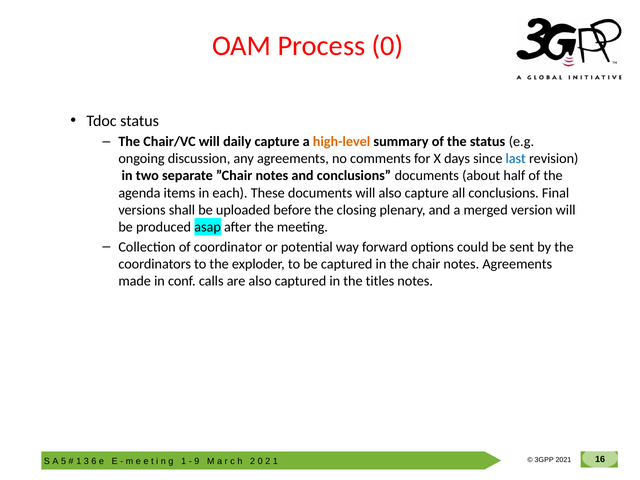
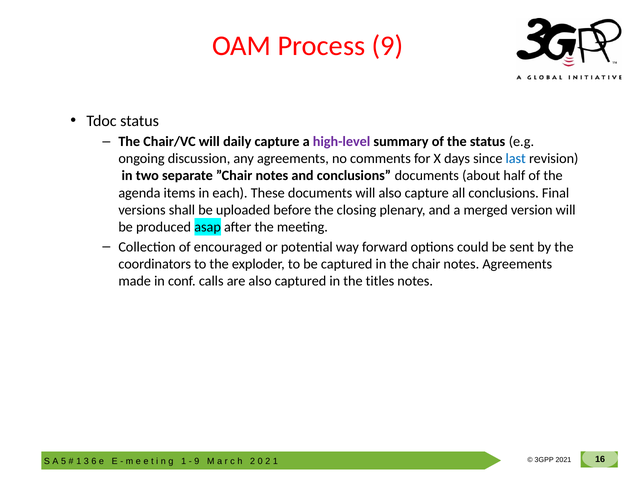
Process 0: 0 -> 9
high-level colour: orange -> purple
coordinator: coordinator -> encouraged
